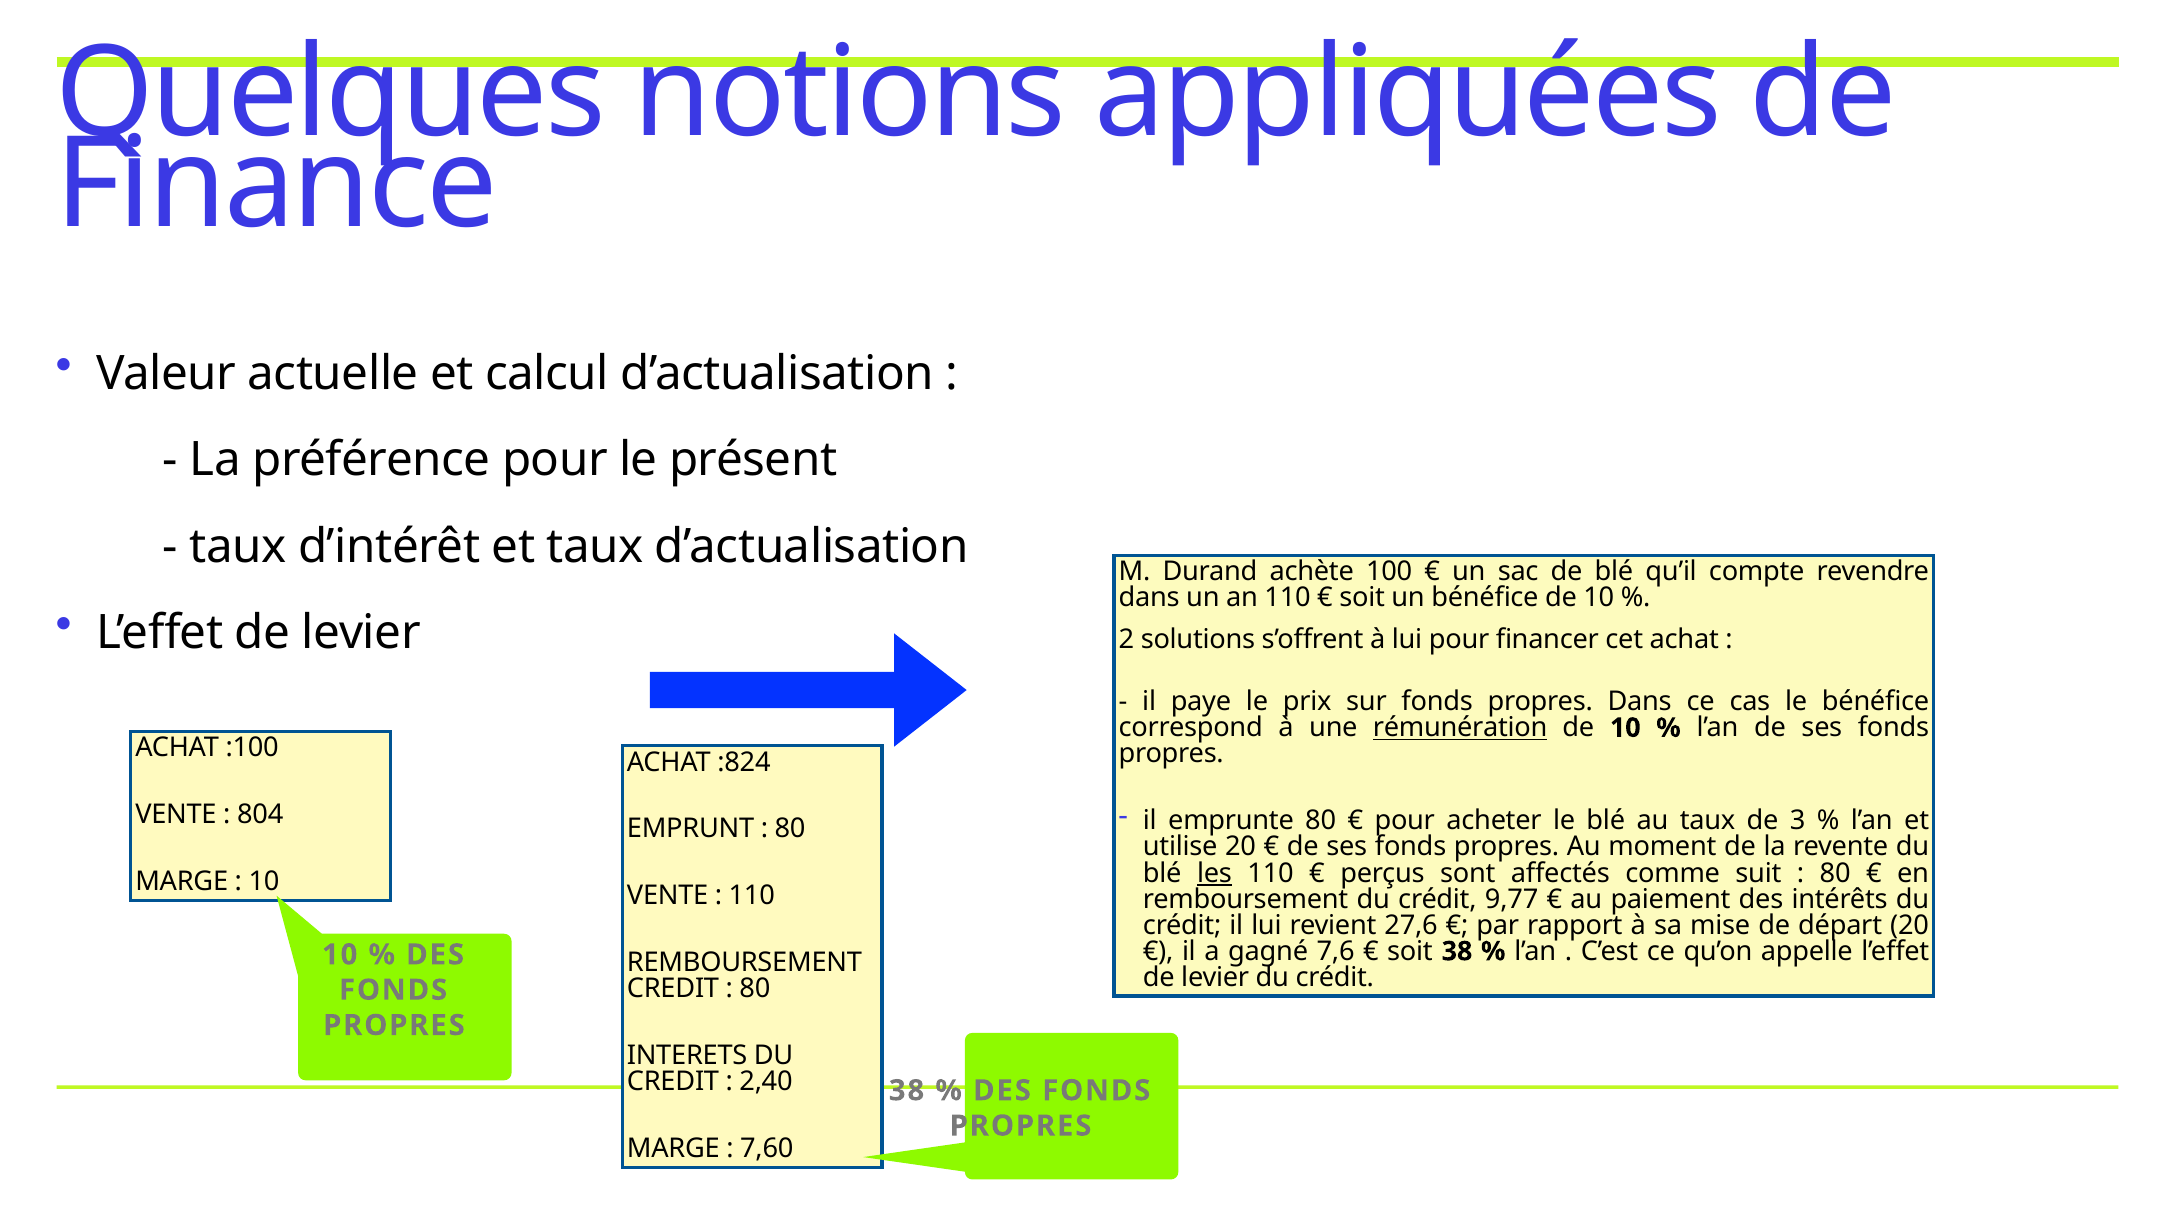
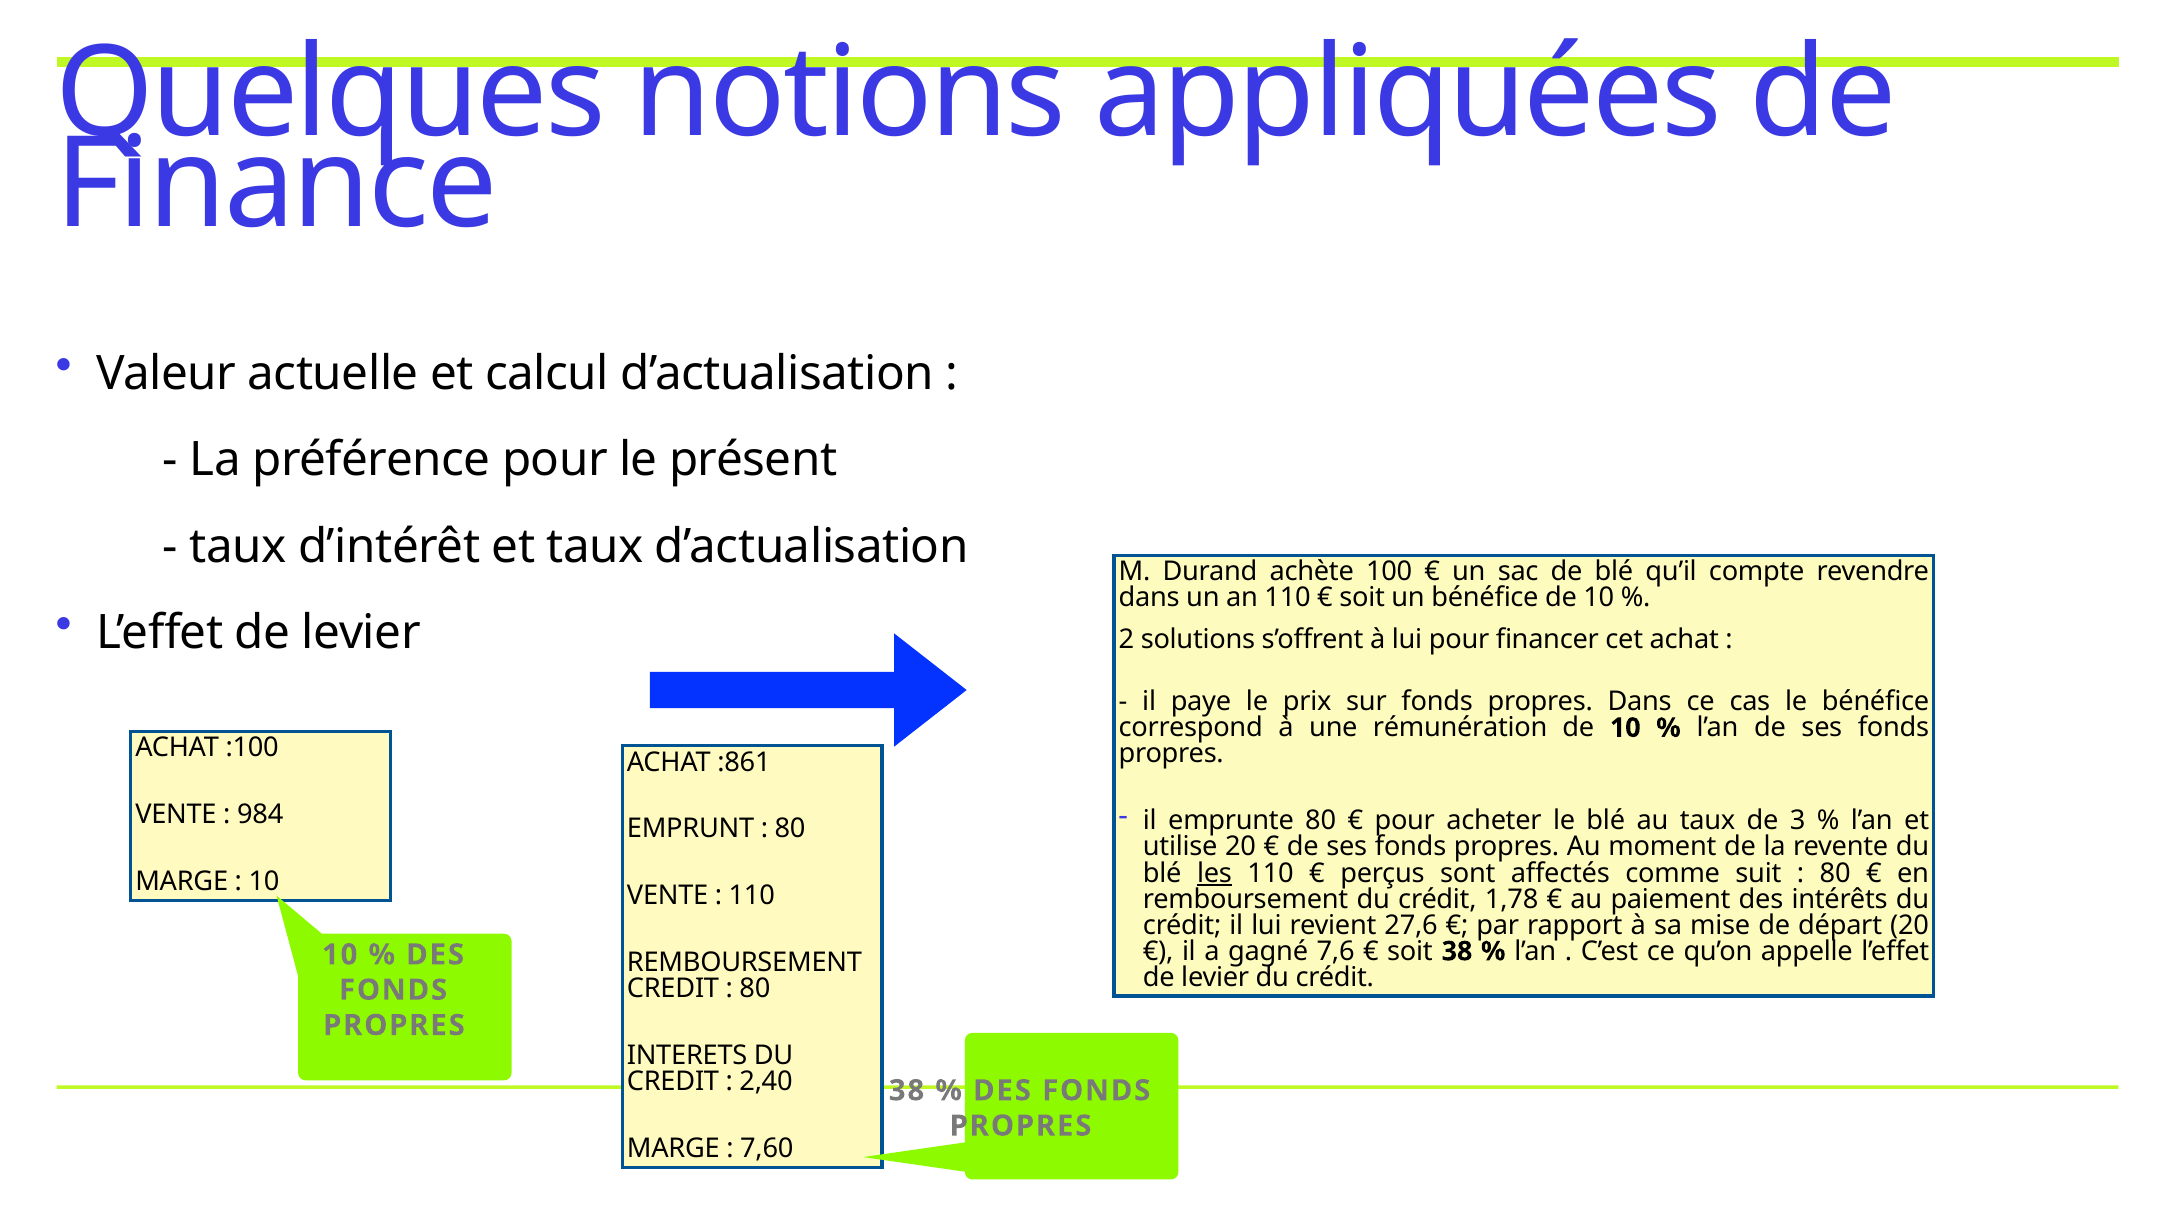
rémunération underline: present -> none
:824: :824 -> :861
804: 804 -> 984
9,77: 9,77 -> 1,78
